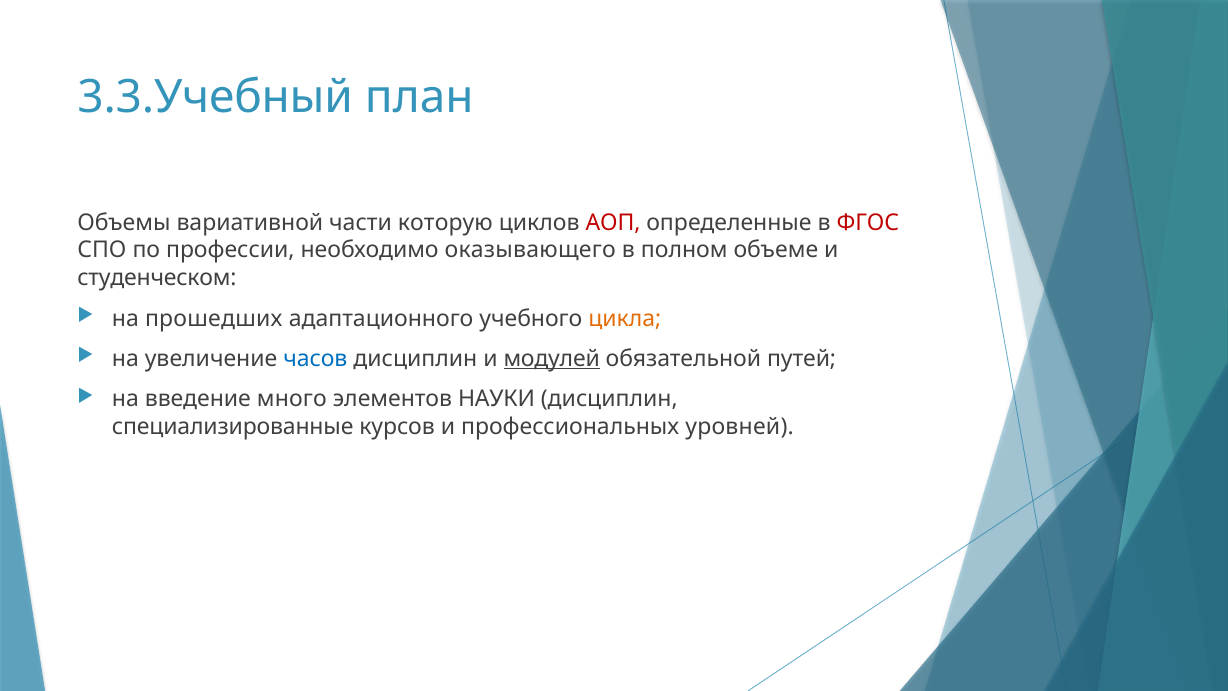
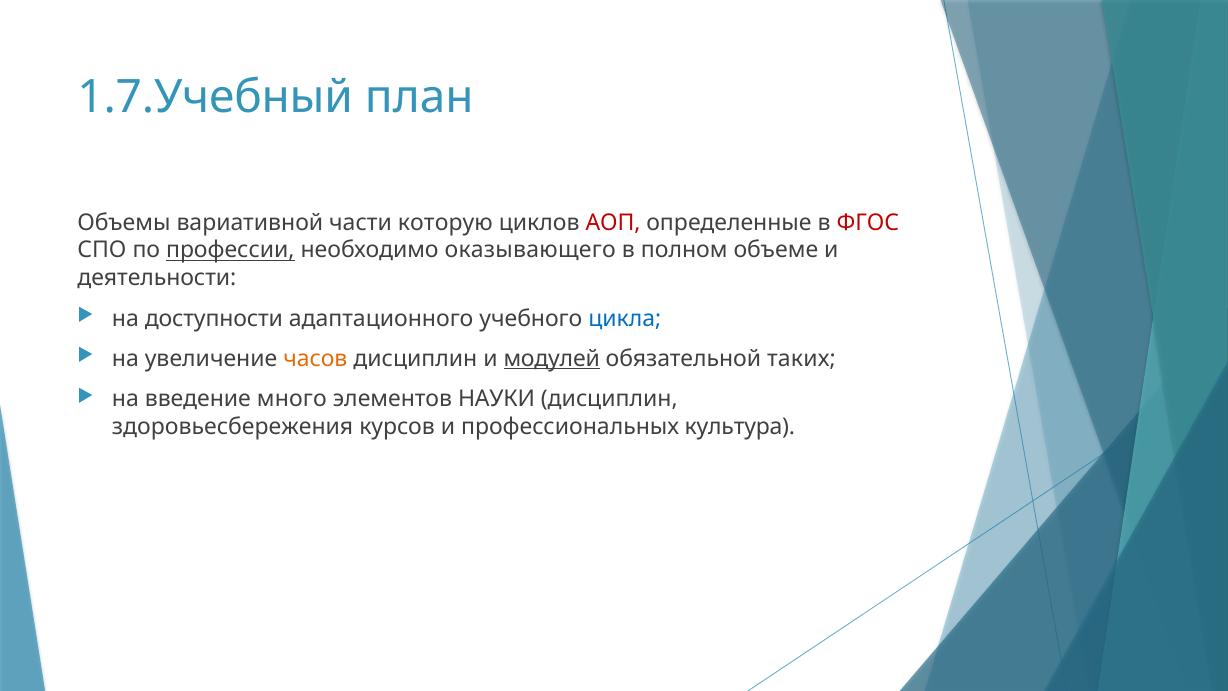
3.3.Учебный: 3.3.Учебный -> 1.7.Учебный
профессии underline: none -> present
студенческом: студенческом -> деятельности
прошедших: прошедших -> доступности
цикла colour: orange -> blue
часов colour: blue -> orange
путей: путей -> таких
специализированные: специализированные -> здоровьесбережения
уровней: уровней -> культура
